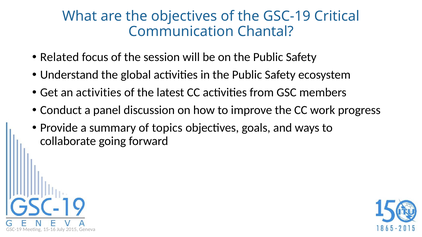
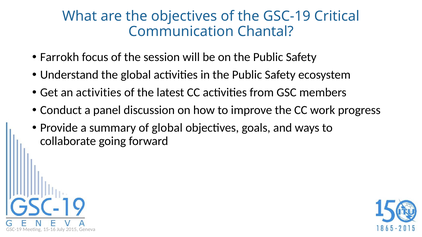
Related: Related -> Farrokh
of topics: topics -> global
